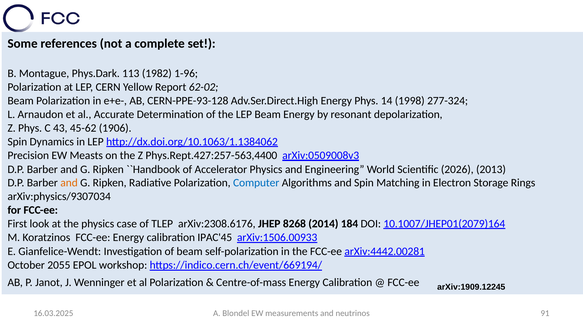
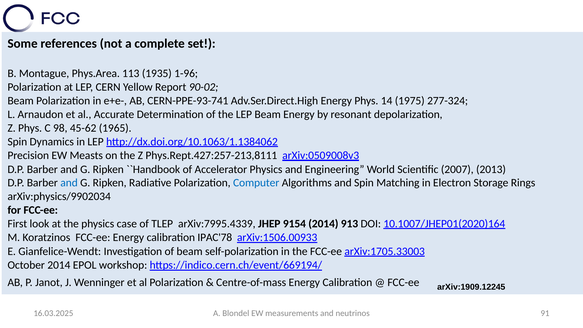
Phys.Dark: Phys.Dark -> Phys.Area
1982: 1982 -> 1935
62-02: 62-02 -> 90-02
CERN-PPE-93-128: CERN-PPE-93-128 -> CERN-PPE-93-741
1998: 1998 -> 1975
43: 43 -> 98
1906: 1906 -> 1965
Phys.Rept.427:257-563,4400: Phys.Rept.427:257-563,4400 -> Phys.Rept.427:257-213,8111
2026: 2026 -> 2007
and at (69, 183) colour: orange -> blue
arXiv:physics/9307034: arXiv:physics/9307034 -> arXiv:physics/9902034
arXiv:2308.6176: arXiv:2308.6176 -> arXiv:7995.4339
8268: 8268 -> 9154
184: 184 -> 913
10.1007/JHEP01(2079)164: 10.1007/JHEP01(2079)164 -> 10.1007/JHEP01(2020)164
IPAC'45: IPAC'45 -> IPAC'78
arXiv:4442.00281: arXiv:4442.00281 -> arXiv:1705.33003
October 2055: 2055 -> 2014
